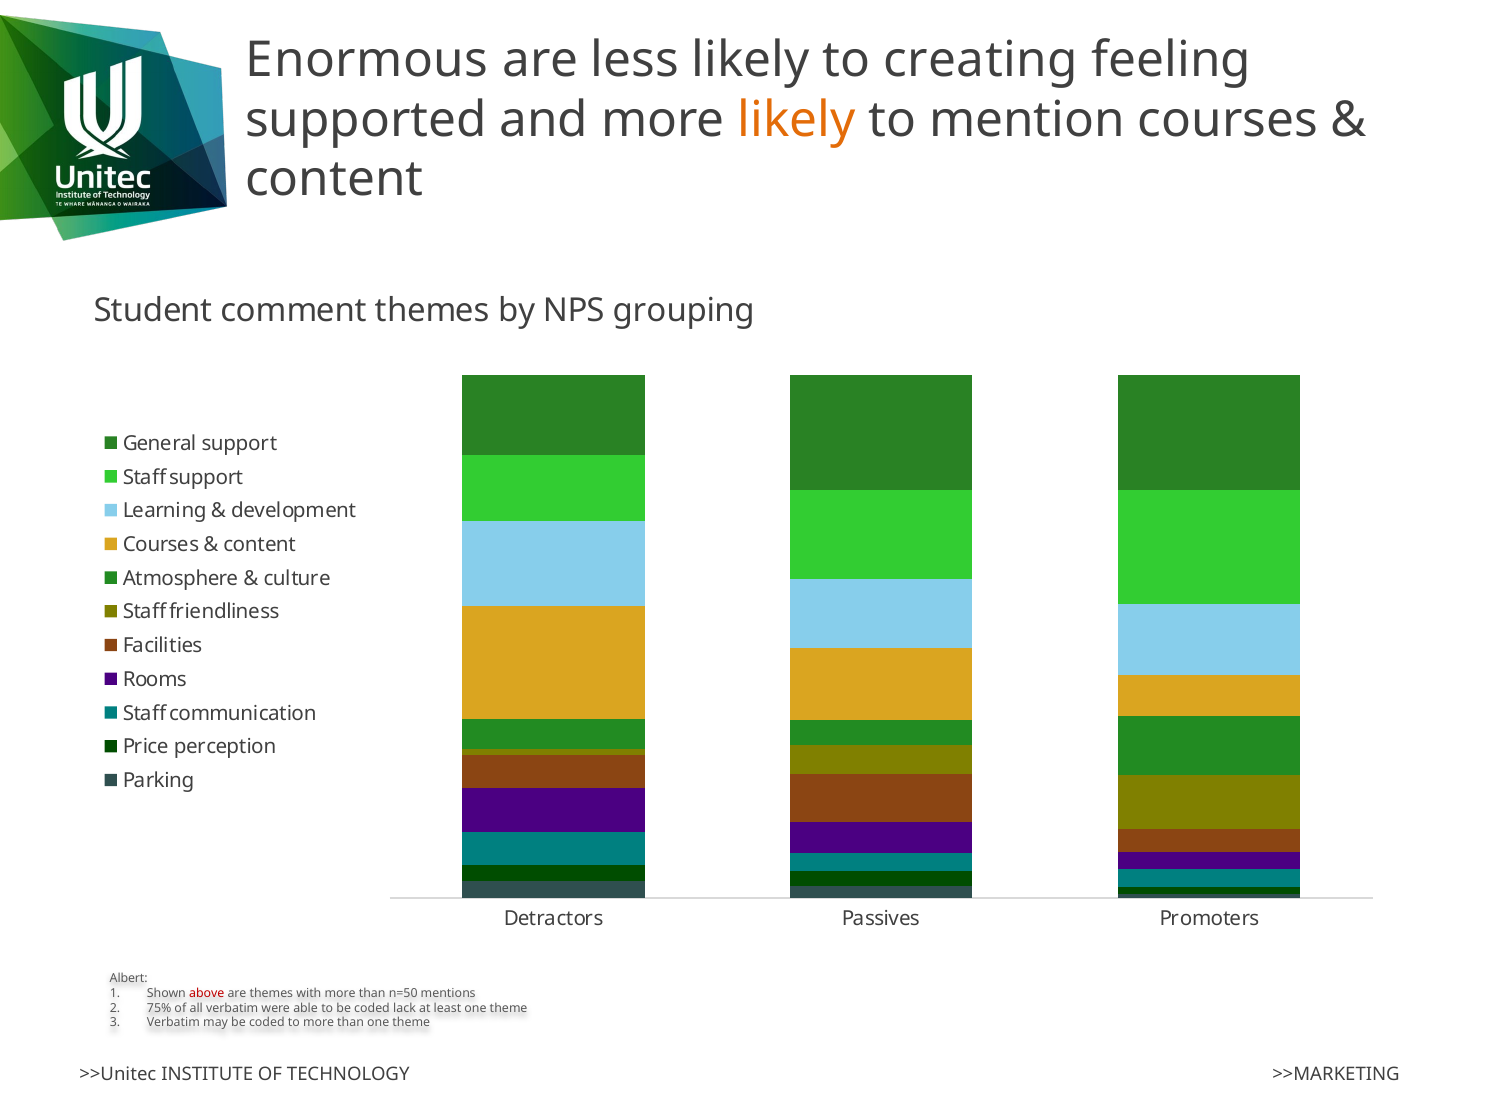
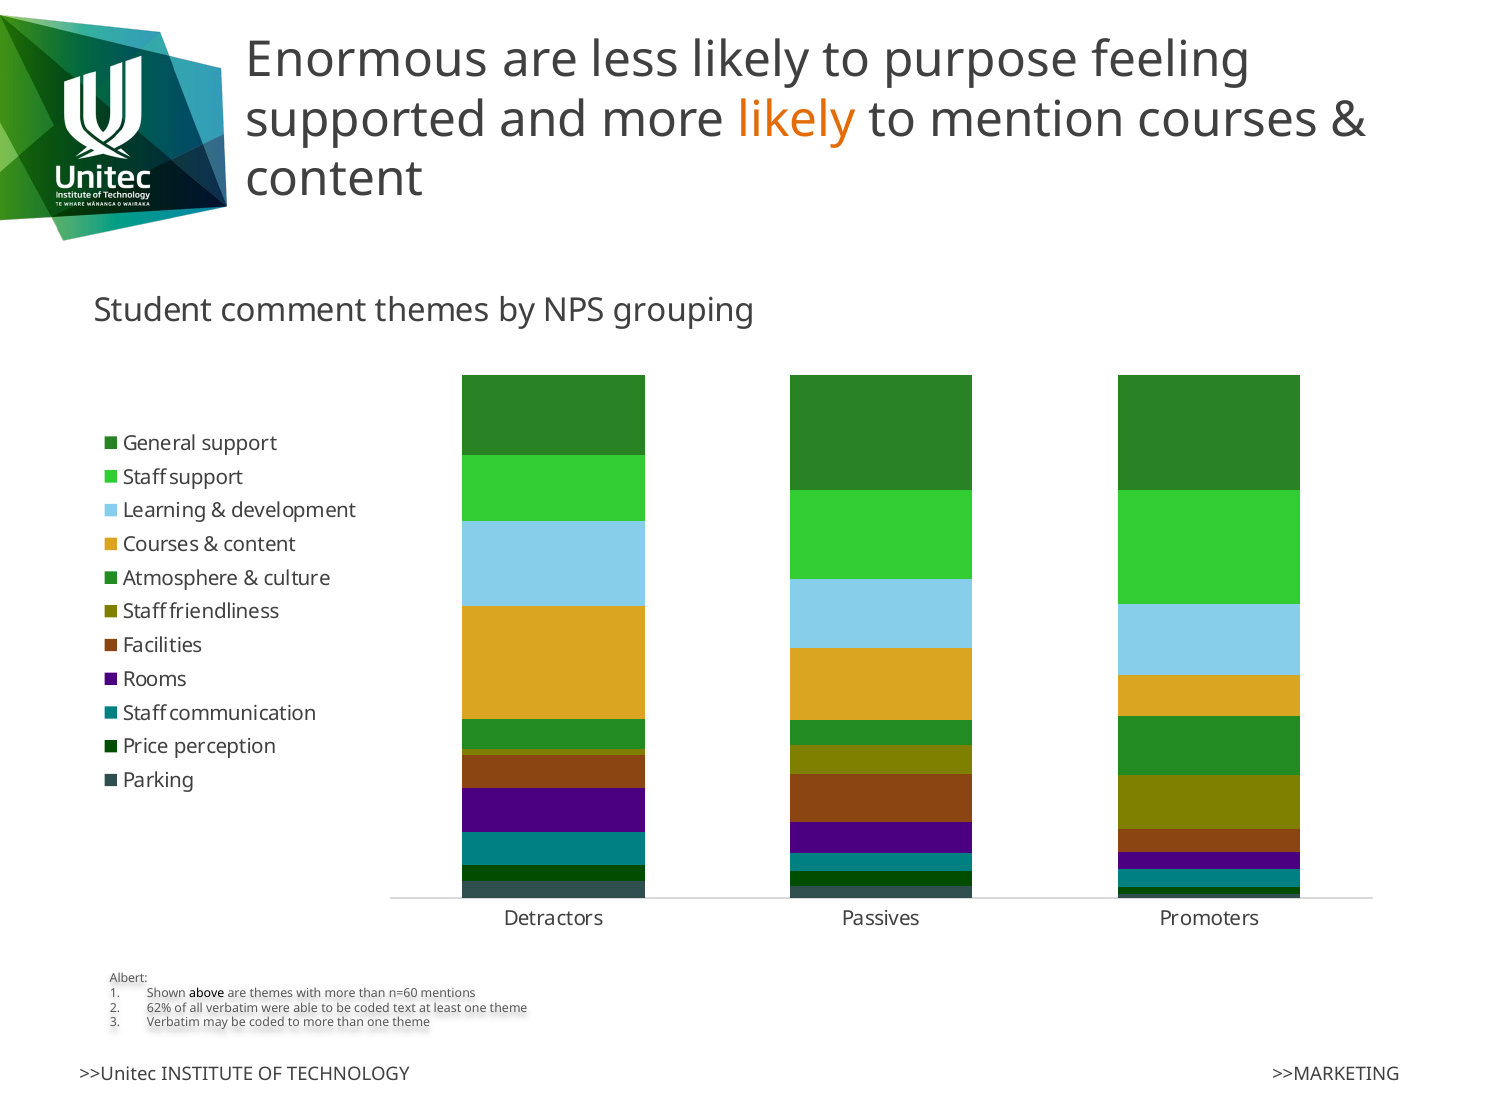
creating: creating -> purpose
above colour: red -> black
n=50: n=50 -> n=60
75%: 75% -> 62%
lack: lack -> text
